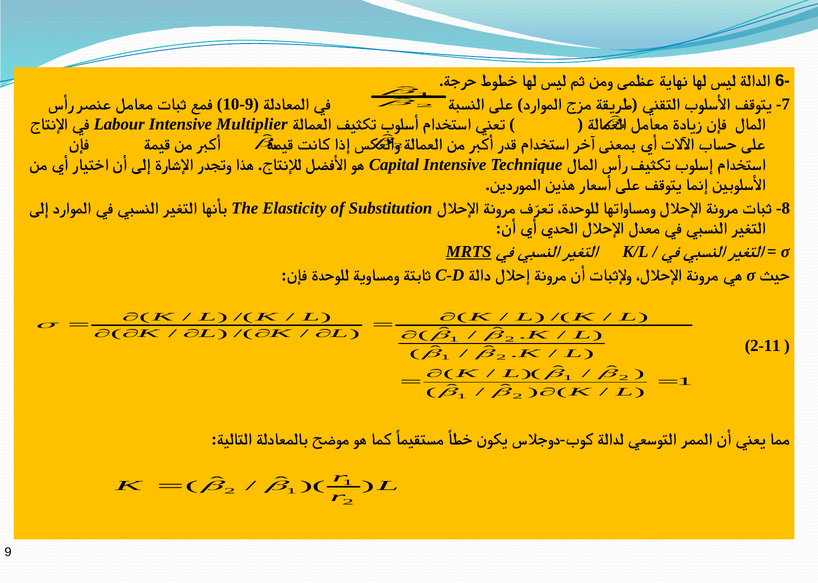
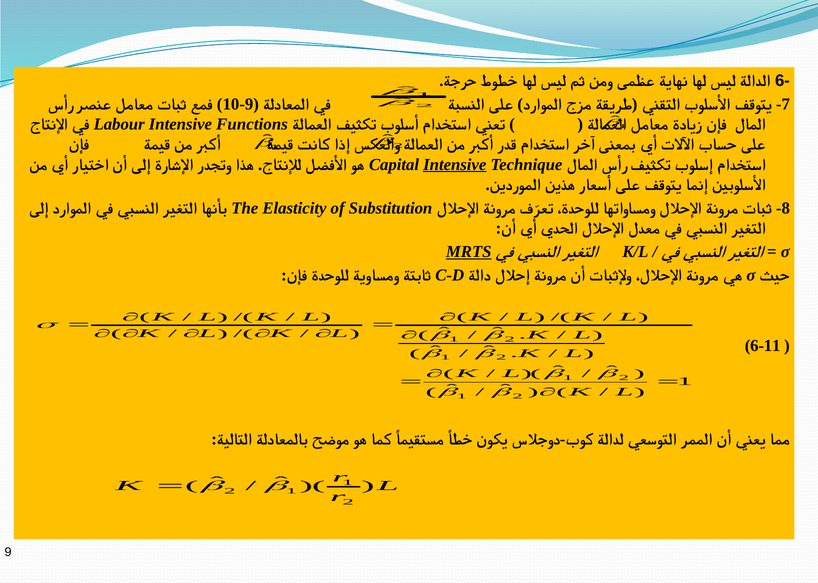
Multiplier: Multiplier -> Functions
Intensive at (455, 164) underline: none -> present
2-11: 2-11 -> 6-11
